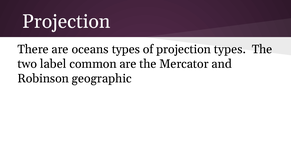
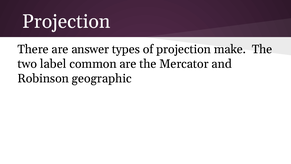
oceans: oceans -> answer
projection types: types -> make
